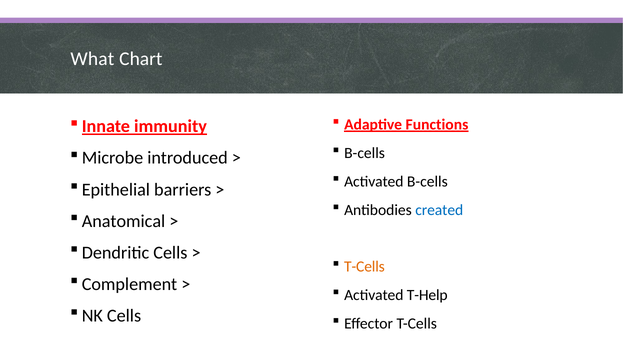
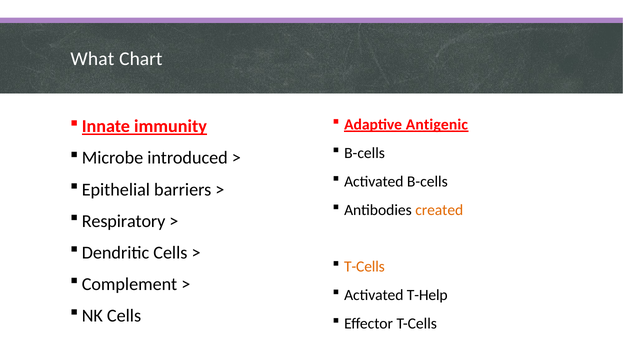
Functions: Functions -> Antigenic
created colour: blue -> orange
Anatomical: Anatomical -> Respiratory
